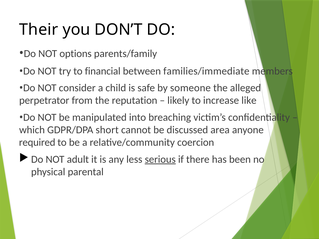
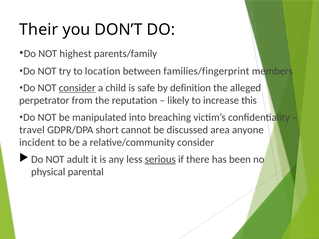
options: options -> highest
financial: financial -> location
families/immediate: families/immediate -> families/fingerprint
consider at (77, 88) underline: none -> present
someone: someone -> definition
like: like -> this
which: which -> travel
required: required -> incident
relative/community coercion: coercion -> consider
